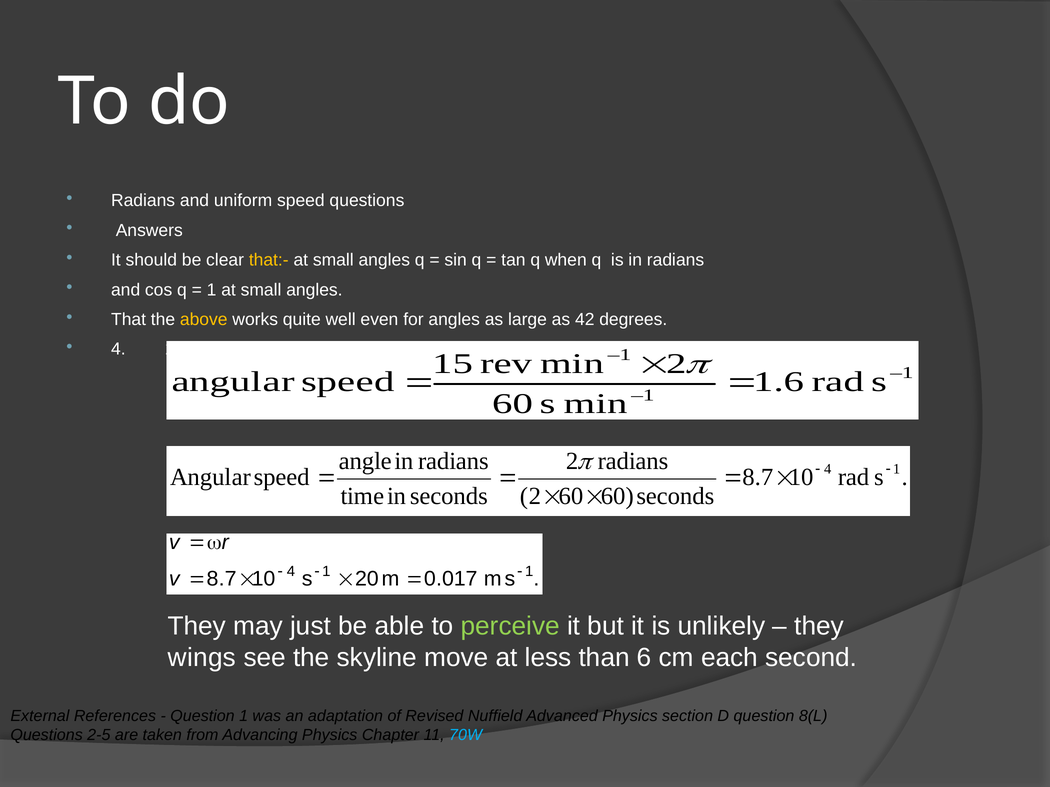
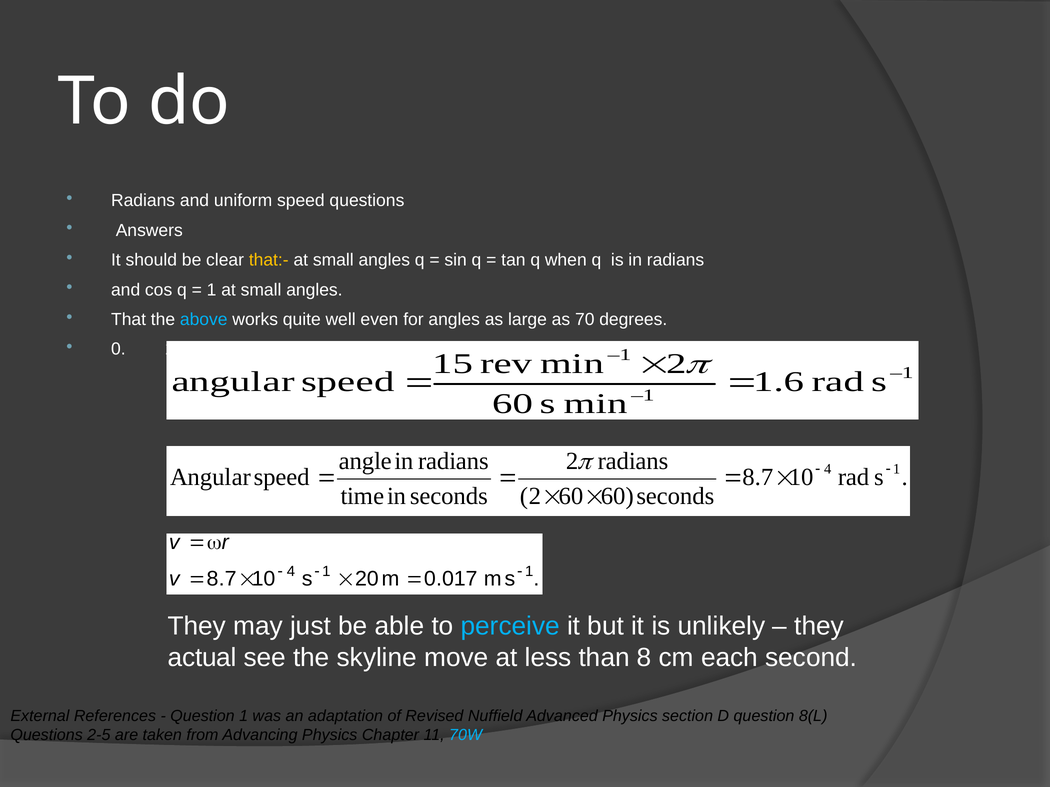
above colour: yellow -> light blue
42: 42 -> 70
4 at (118, 349): 4 -> 0
perceive colour: light green -> light blue
wings: wings -> actual
than 6: 6 -> 8
